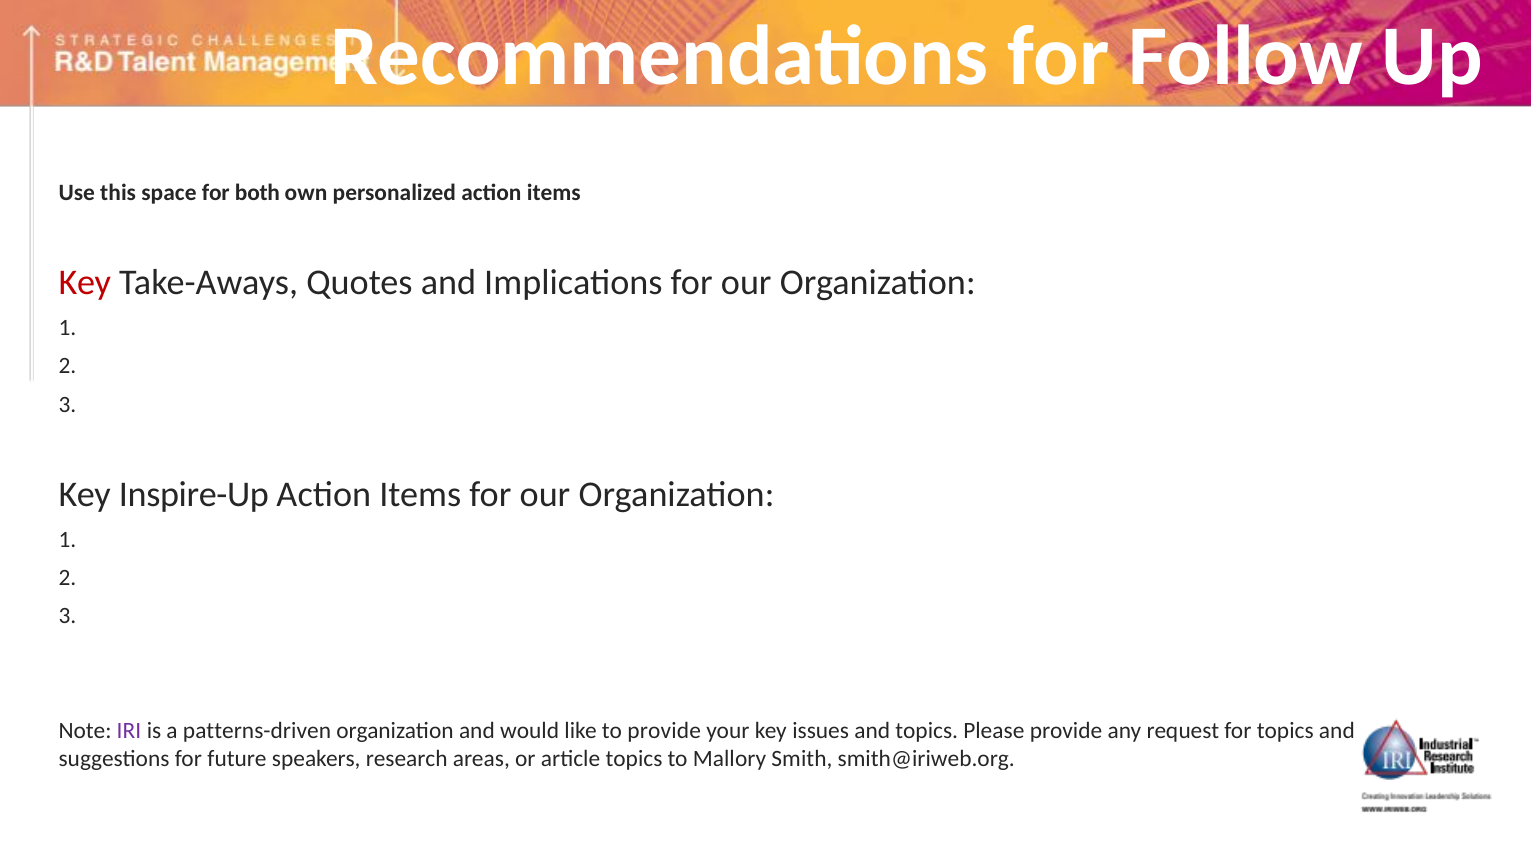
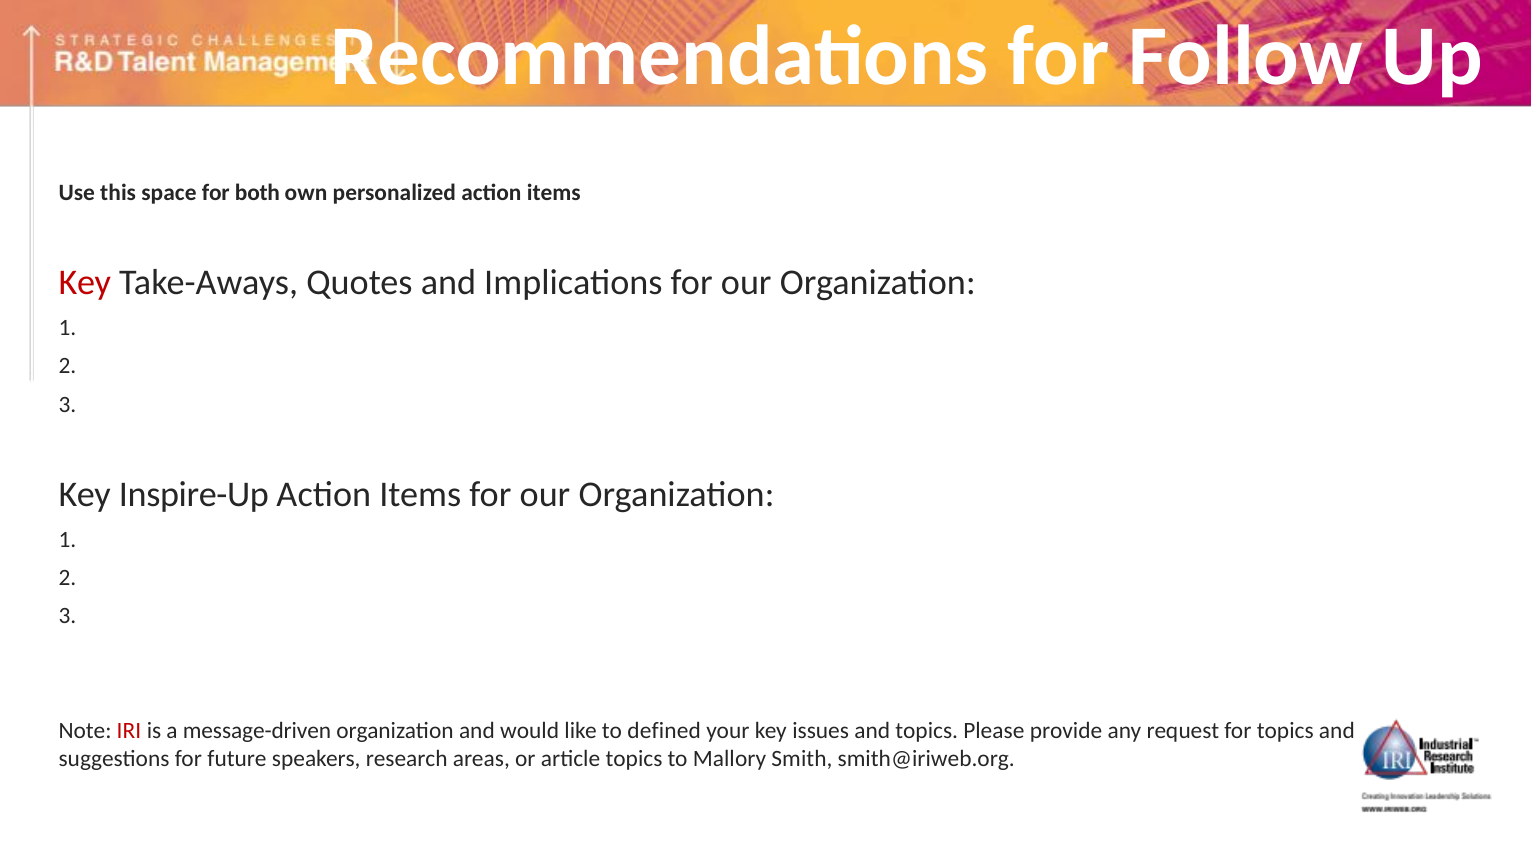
IRI colour: purple -> red
patterns-driven: patterns-driven -> message-driven
to provide: provide -> defined
